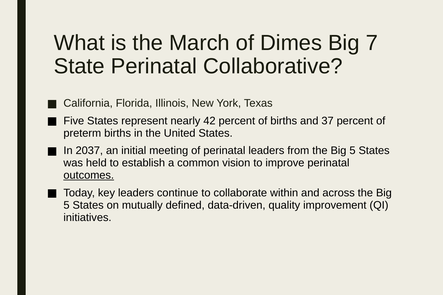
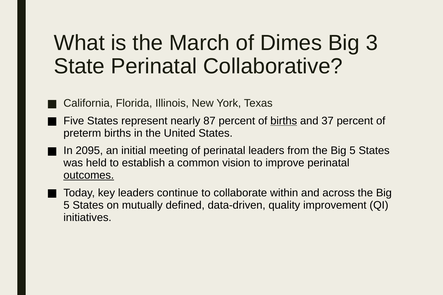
7: 7 -> 3
42: 42 -> 87
births at (284, 121) underline: none -> present
2037: 2037 -> 2095
